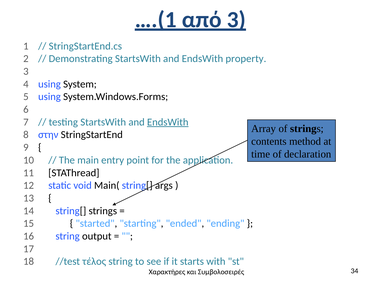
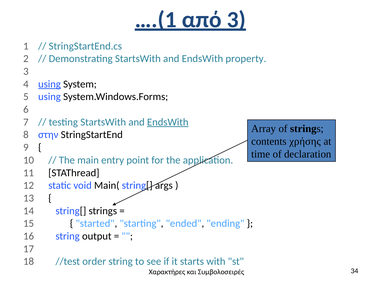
using at (49, 84) underline: none -> present
method: method -> χρήσης
τέλος: τέλος -> order
